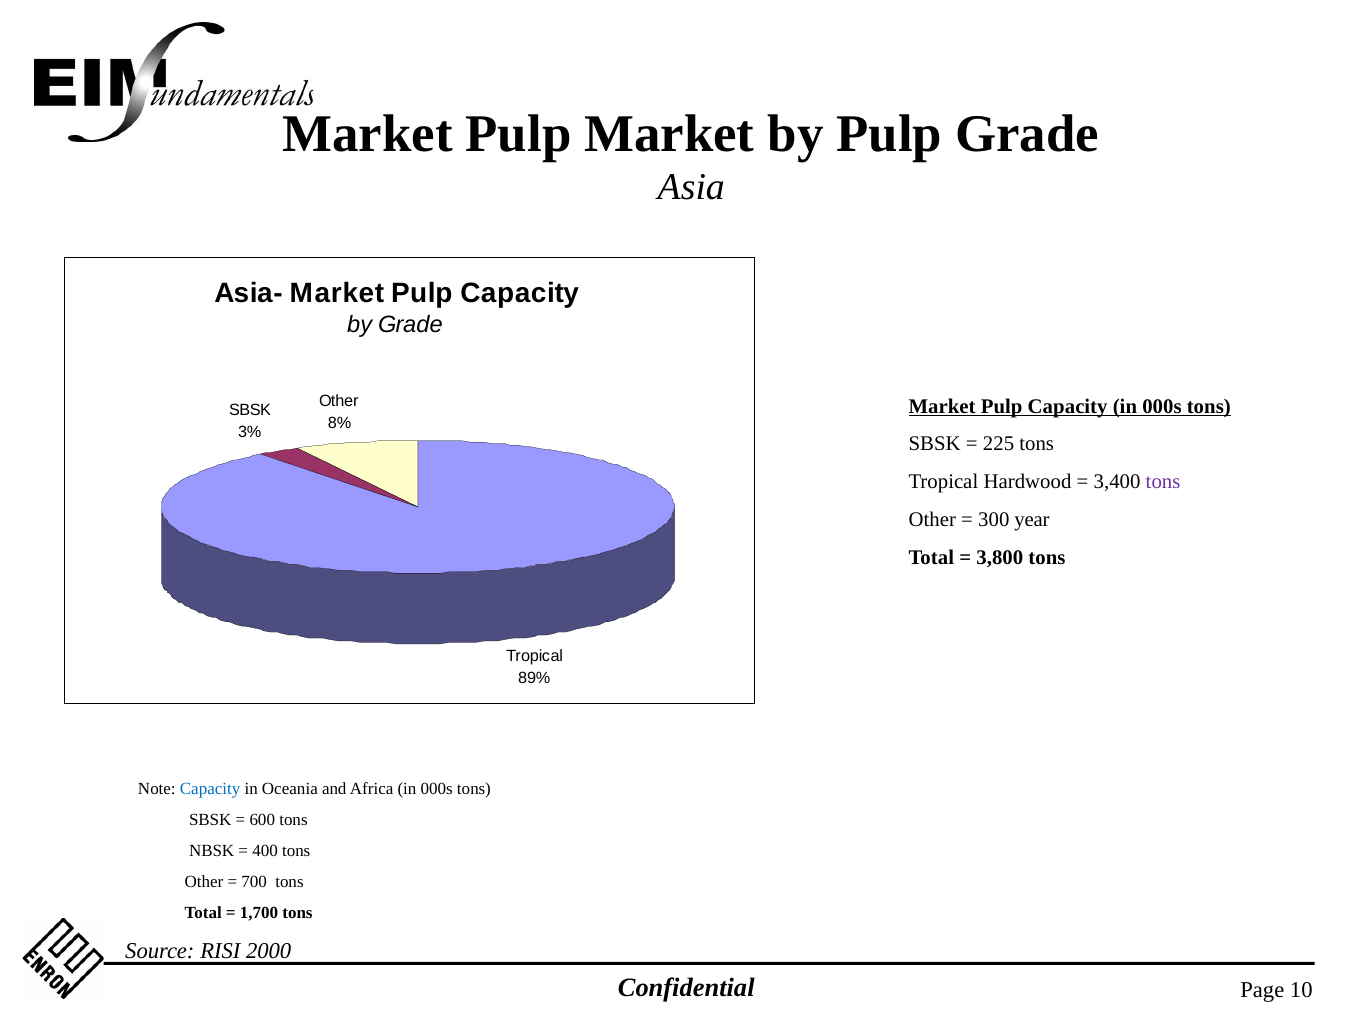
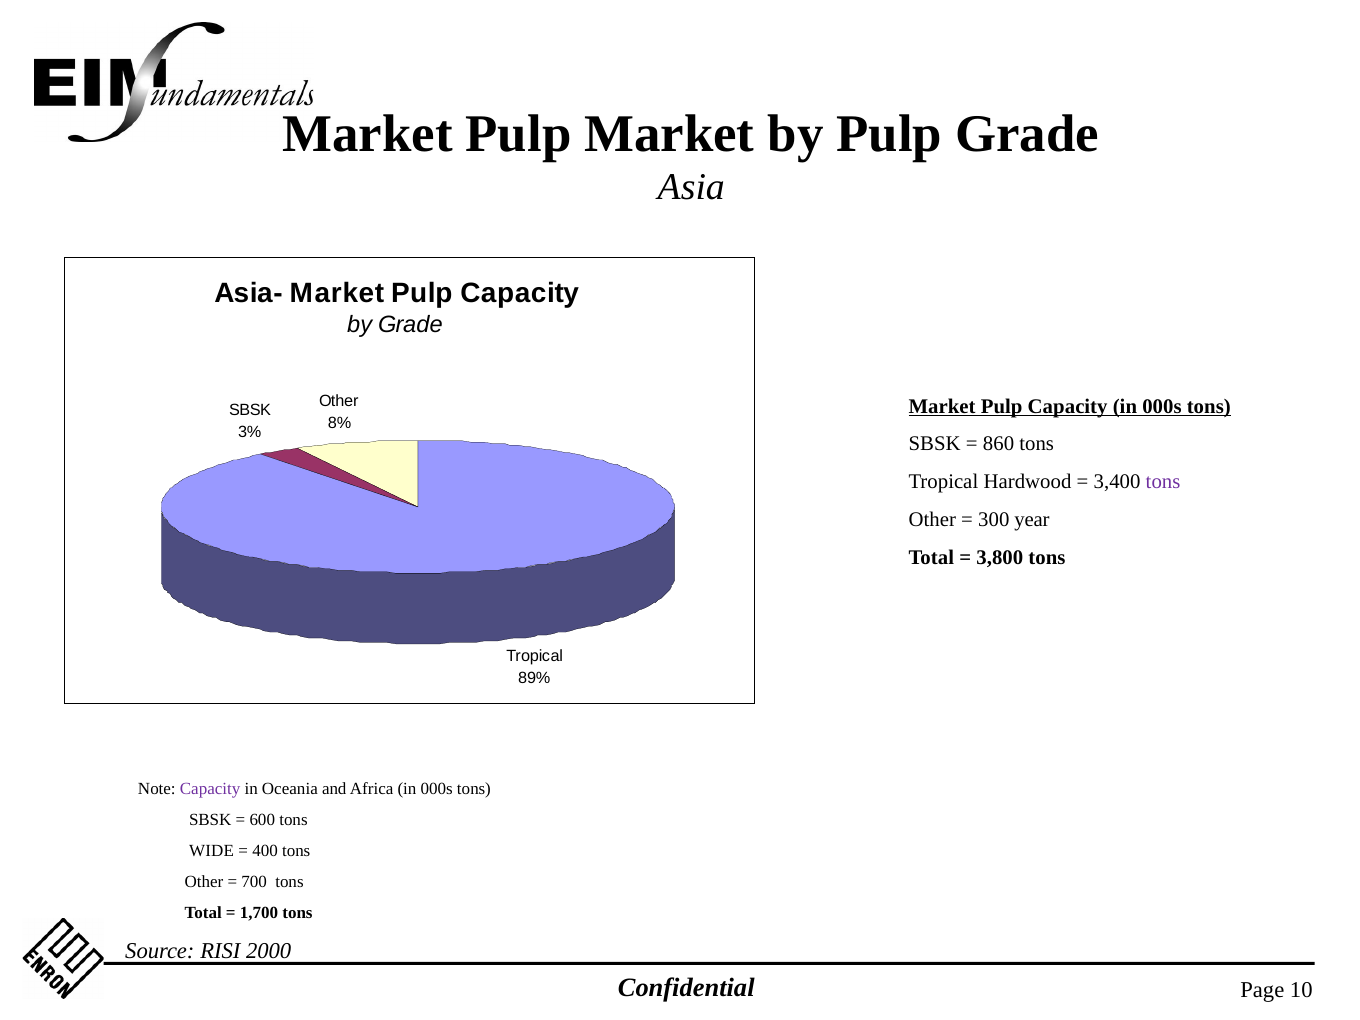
225: 225 -> 860
Capacity at (210, 789) colour: blue -> purple
NBSK: NBSK -> WIDE
